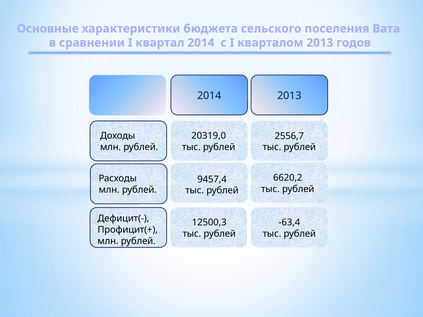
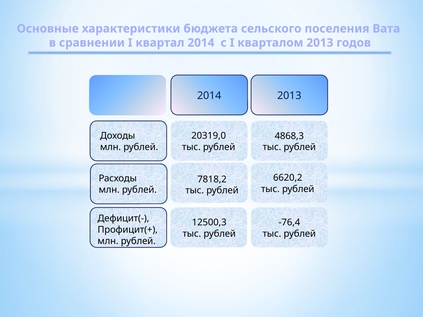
2556,7: 2556,7 -> 4868,3
9457,4: 9457,4 -> 7818,2
-63,4: -63,4 -> -76,4
